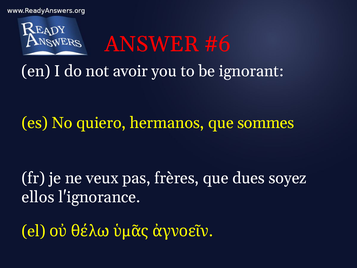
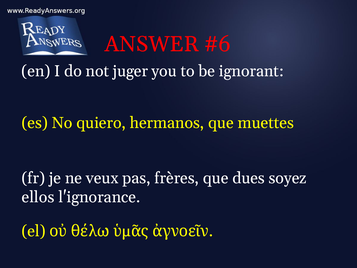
avoir: avoir -> juger
sommes: sommes -> muettes
